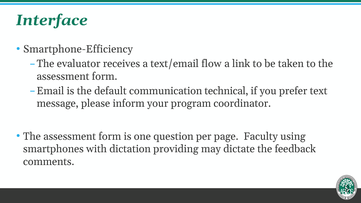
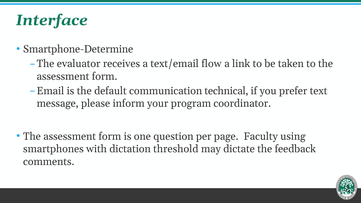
Smartphone-Efficiency: Smartphone-Efficiency -> Smartphone-Determine
providing: providing -> threshold
